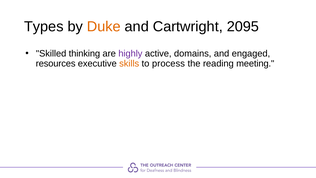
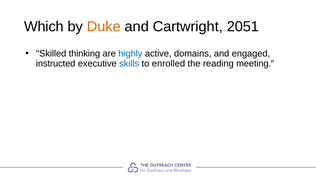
Types: Types -> Which
2095: 2095 -> 2051
highly colour: purple -> blue
resources: resources -> instructed
skills colour: orange -> blue
process: process -> enrolled
